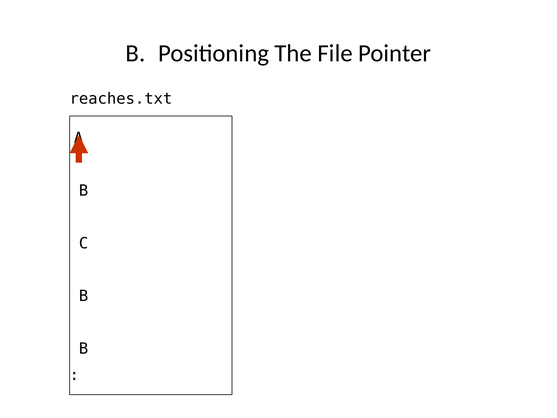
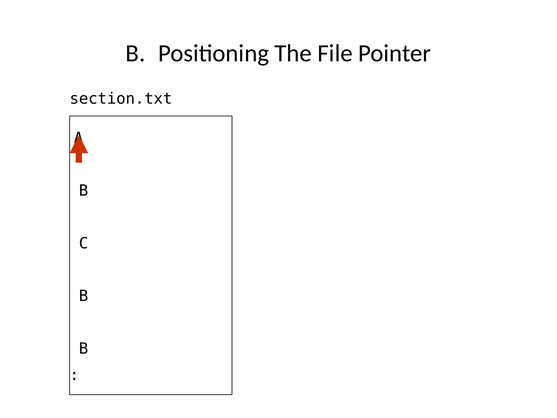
reaches.txt: reaches.txt -> section.txt
